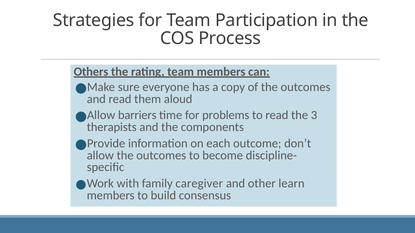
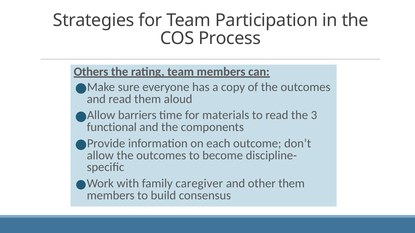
problems: problems -> materials
therapists: therapists -> functional
other learn: learn -> them
